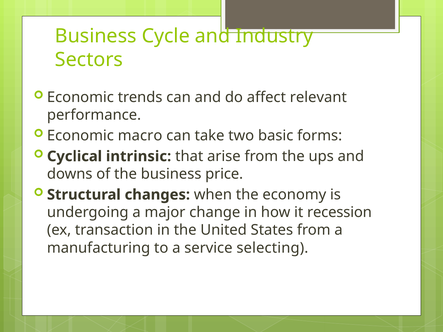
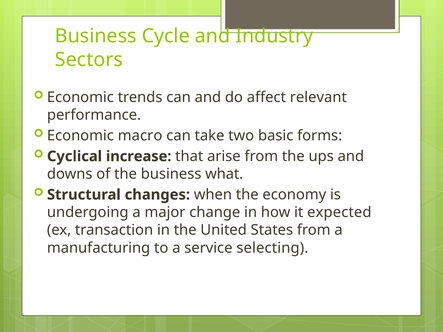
intrinsic: intrinsic -> increase
price: price -> what
recession: recession -> expected
